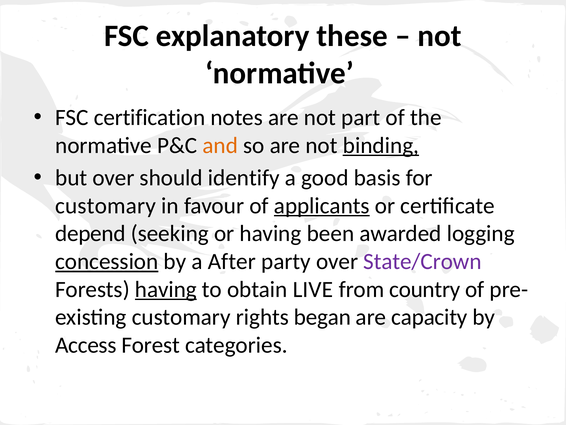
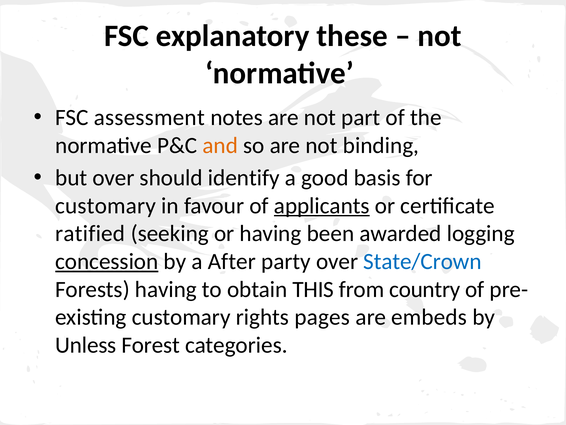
certification: certification -> assessment
binding underline: present -> none
depend: depend -> ratified
State/Crown colour: purple -> blue
having at (166, 289) underline: present -> none
LIVE: LIVE -> THIS
began: began -> pages
capacity: capacity -> embeds
Access: Access -> Unless
